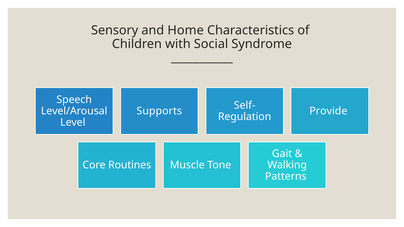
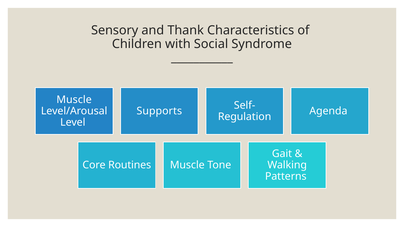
Home: Home -> Thank
Speech at (74, 100): Speech -> Muscle
Provide: Provide -> Agenda
